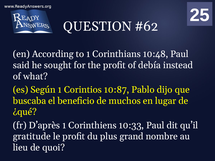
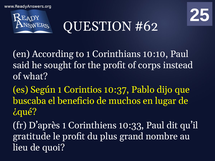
10:48: 10:48 -> 10:10
debía: debía -> corps
10:87: 10:87 -> 10:37
